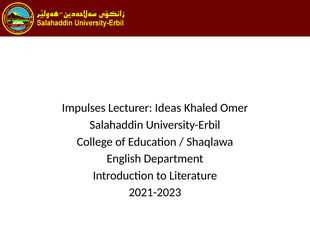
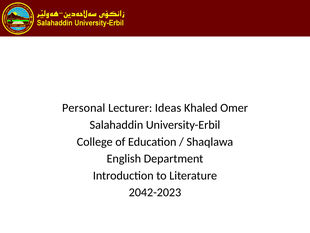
Impulses: Impulses -> Personal
2021-2023: 2021-2023 -> 2042-2023
